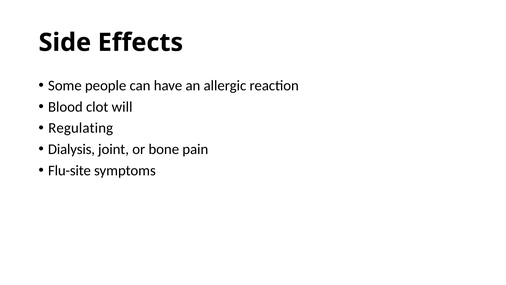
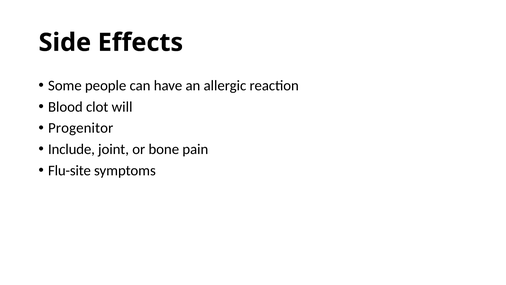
Regulating: Regulating -> Progenitor
Dialysis: Dialysis -> Include
